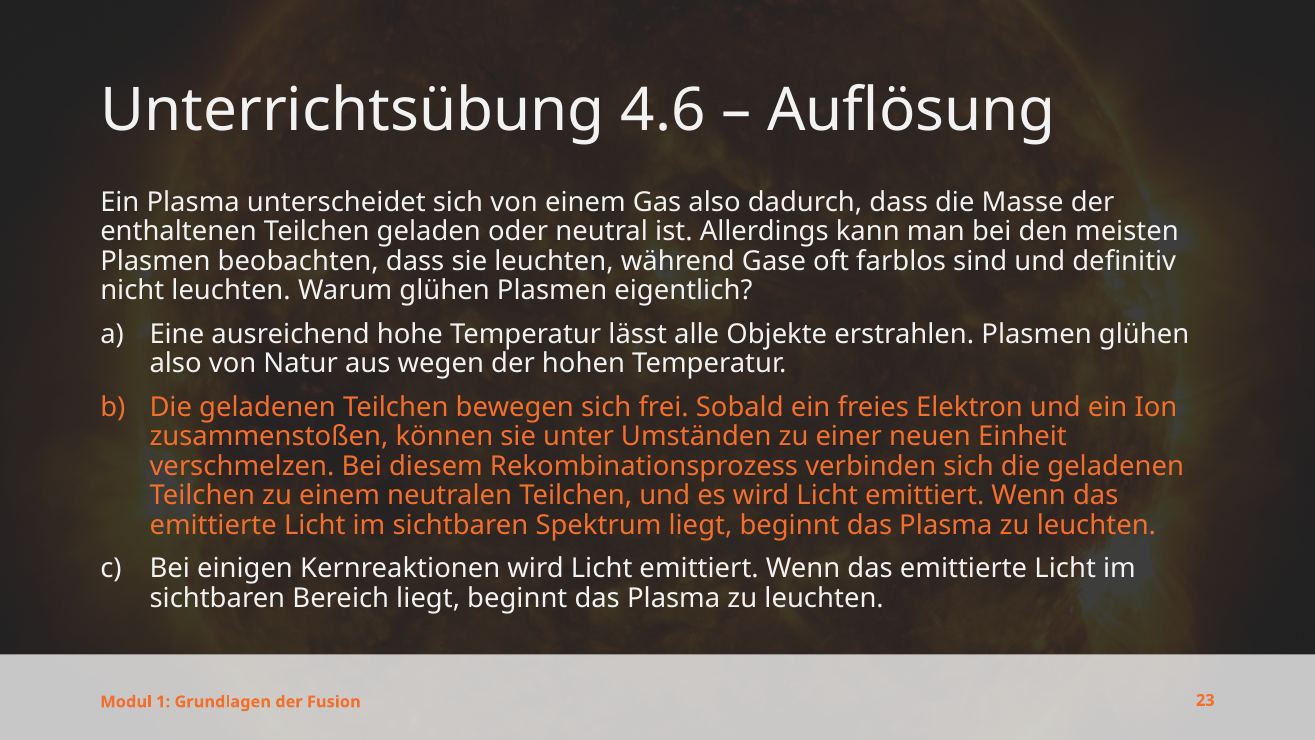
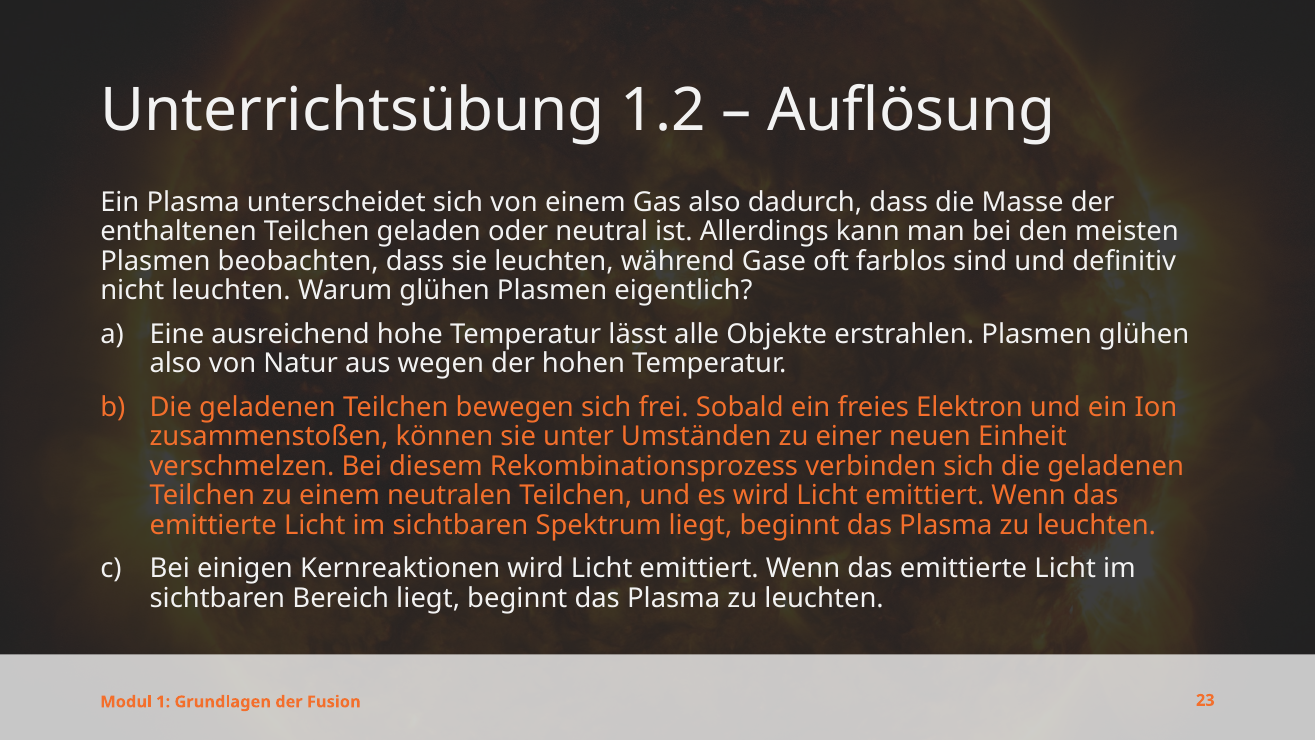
4.6: 4.6 -> 1.2
